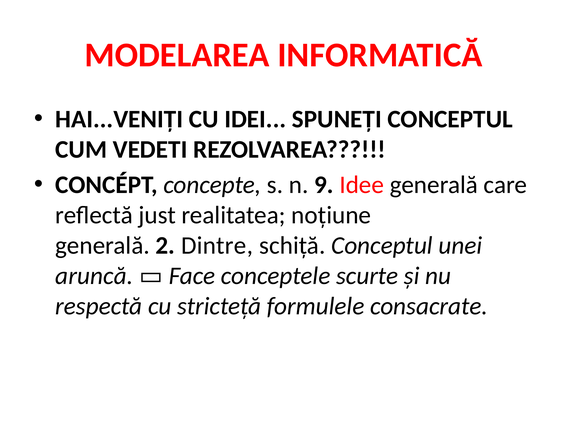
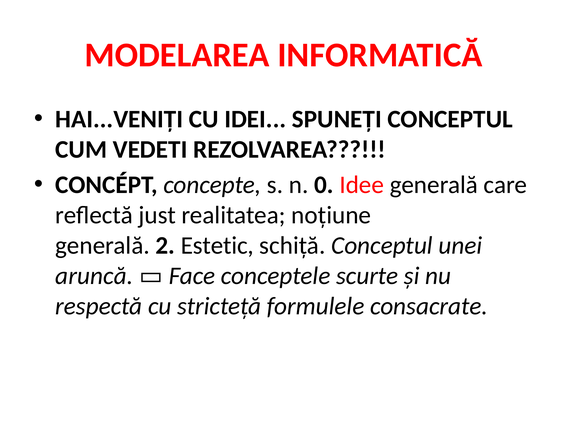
9: 9 -> 0
Dintre: Dintre -> Estetic
